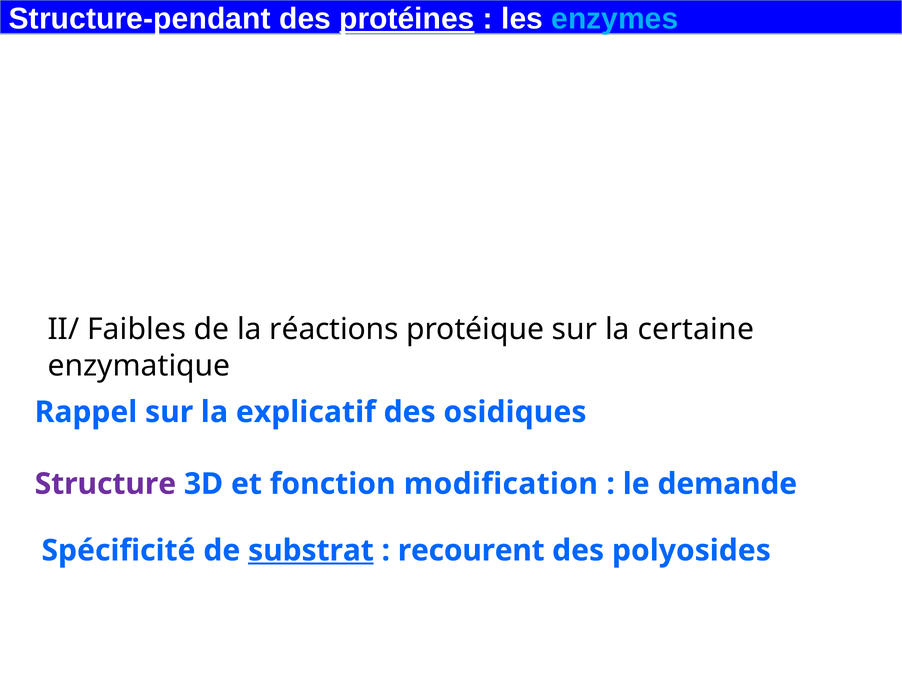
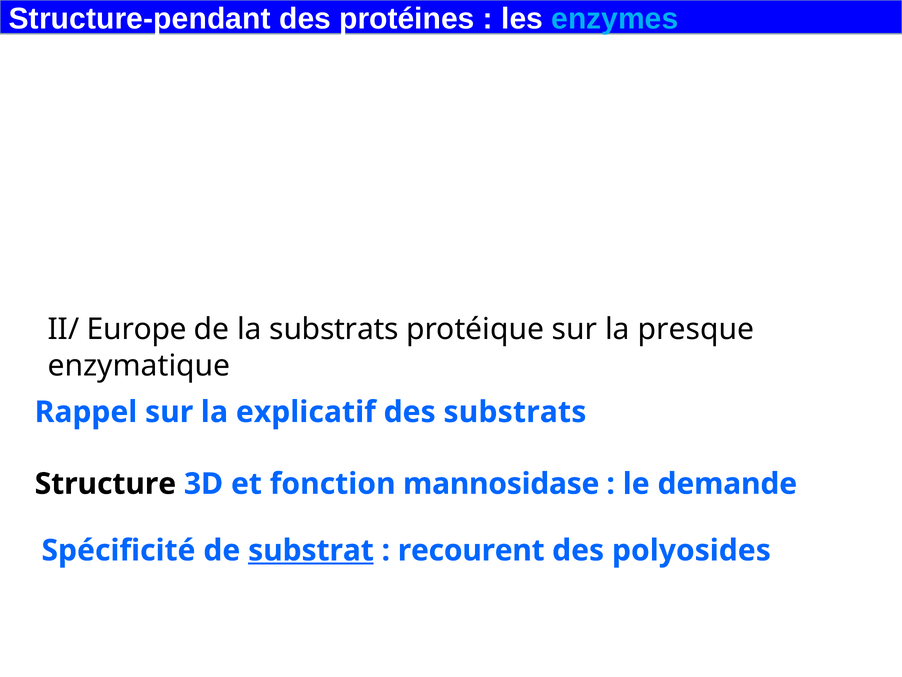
protéines underline: present -> none
Faibles: Faibles -> Europe
la réactions: réactions -> substrats
certaine: certaine -> presque
des osidiques: osidiques -> substrats
Structure colour: purple -> black
modification: modification -> mannosidase
